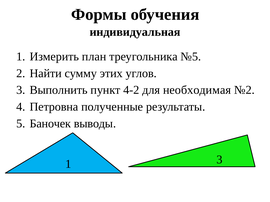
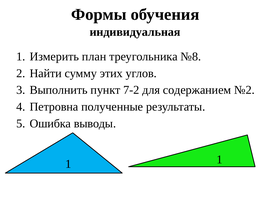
№5: №5 -> №8
4-2: 4-2 -> 7-2
необходимая: необходимая -> содержанием
Баночек: Баночек -> Ошибка
1 3: 3 -> 1
